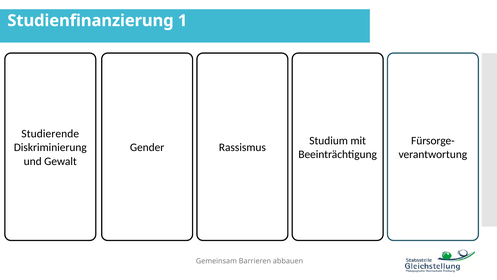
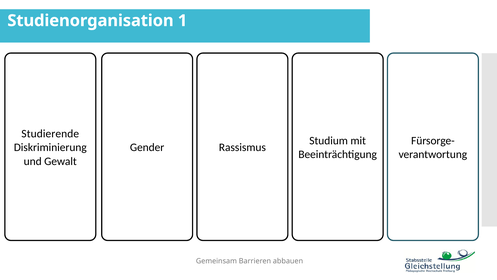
Studienfinanzierung: Studienfinanzierung -> Studienorganisation
